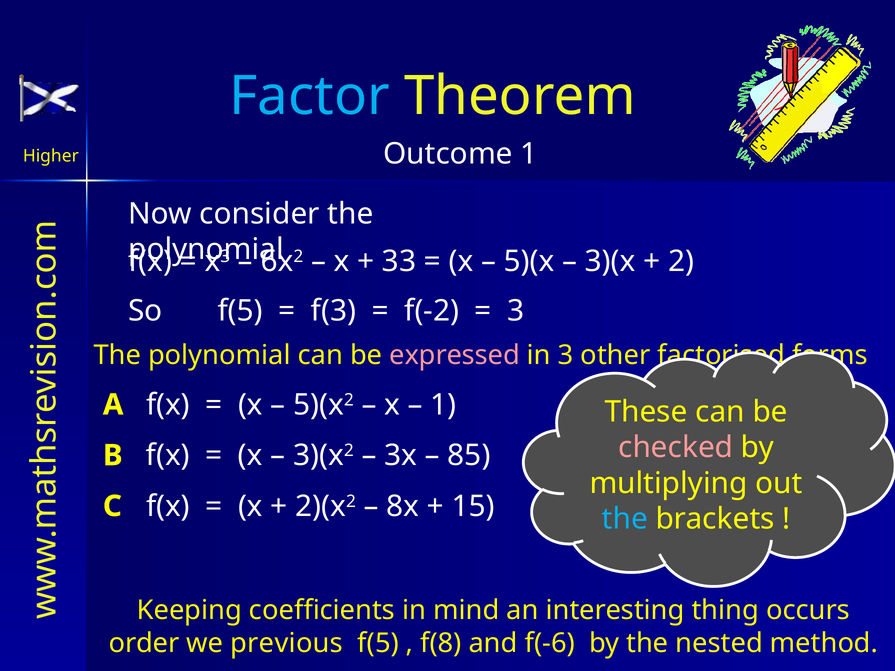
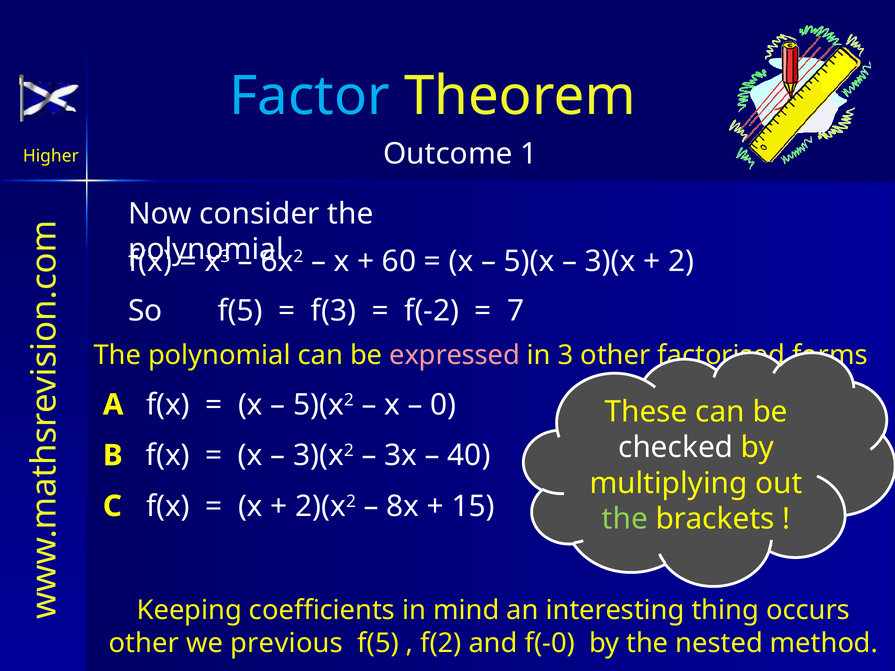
33: 33 -> 60
3 at (516, 311): 3 -> 7
1 at (443, 405): 1 -> 0
checked colour: pink -> white
85: 85 -> 40
the at (625, 519) colour: light blue -> light green
order at (144, 643): order -> other
f(8: f(8 -> f(2
f(-6: f(-6 -> f(-0
